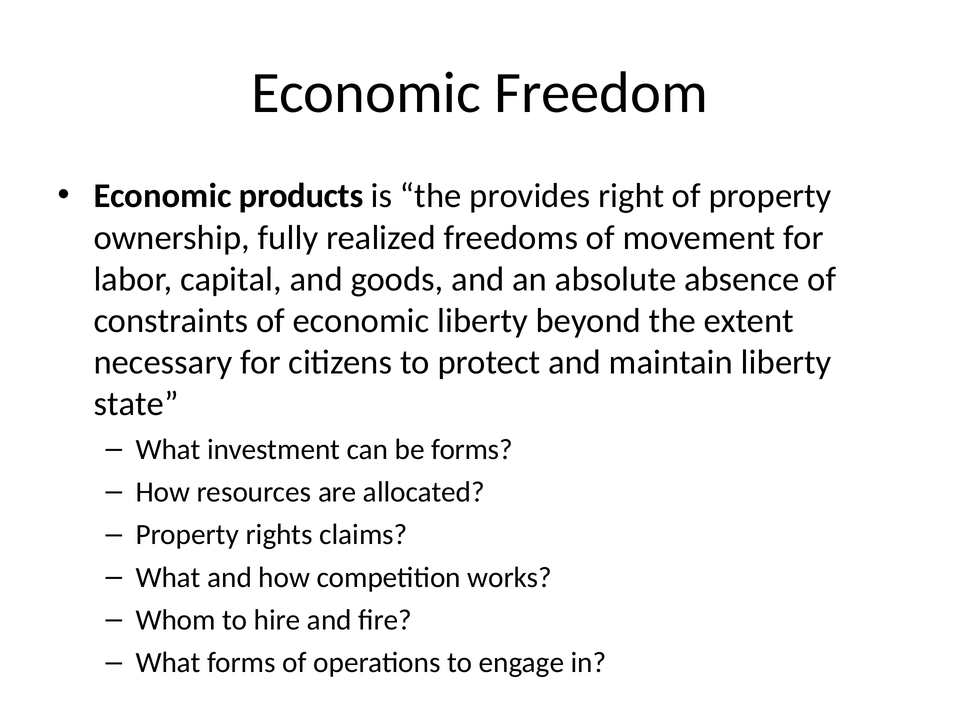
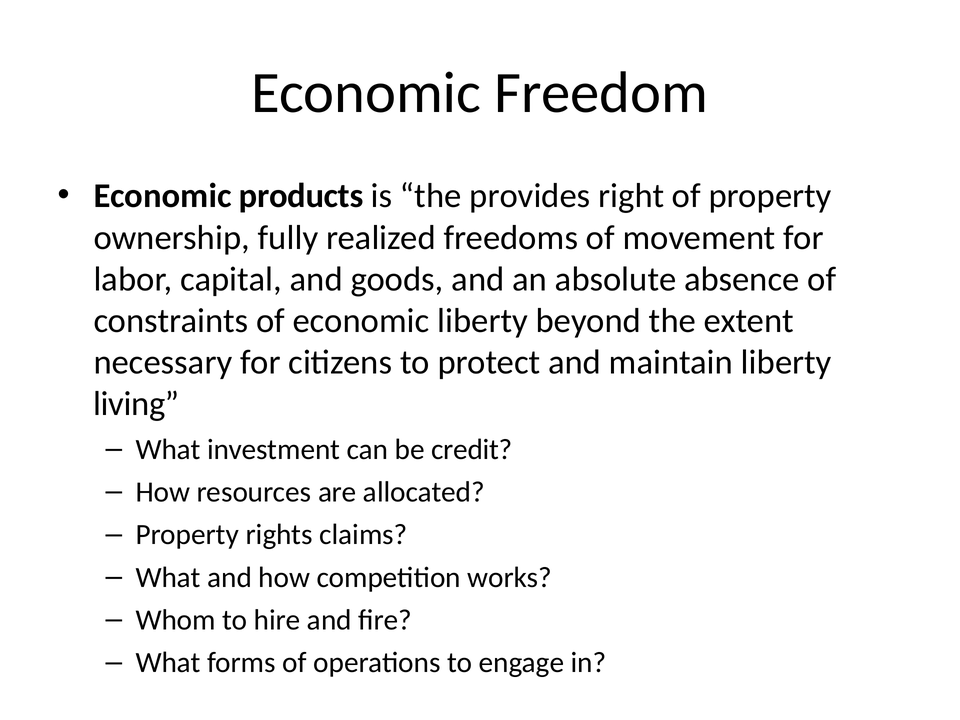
state: state -> living
be forms: forms -> credit
